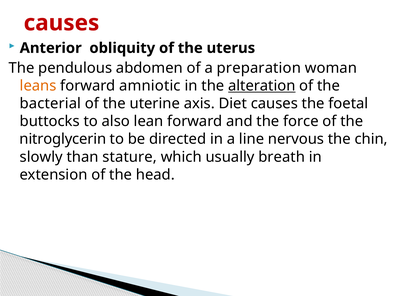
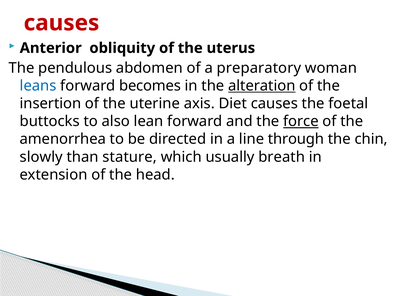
preparation: preparation -> preparatory
leans colour: orange -> blue
amniotic: amniotic -> becomes
bacterial: bacterial -> insertion
force underline: none -> present
nitroglycerin: nitroglycerin -> amenorrhea
nervous: nervous -> through
